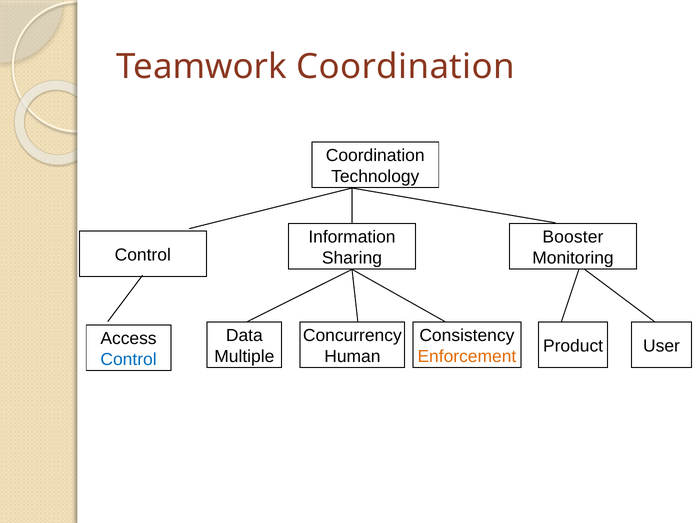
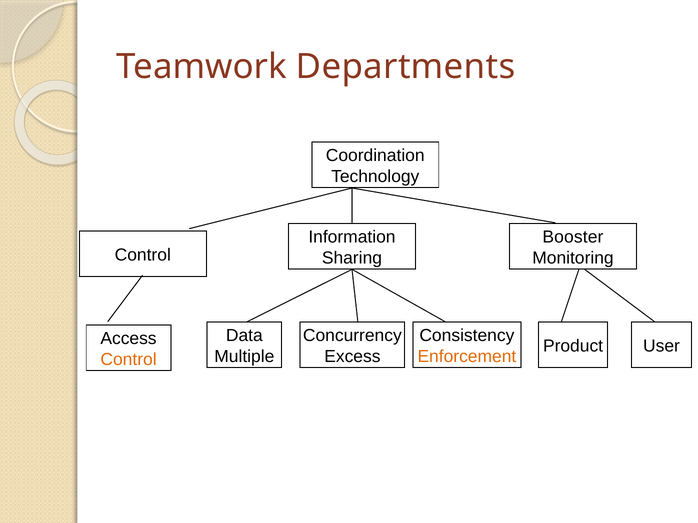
Teamwork Coordination: Coordination -> Departments
Human: Human -> Excess
Control at (129, 360) colour: blue -> orange
